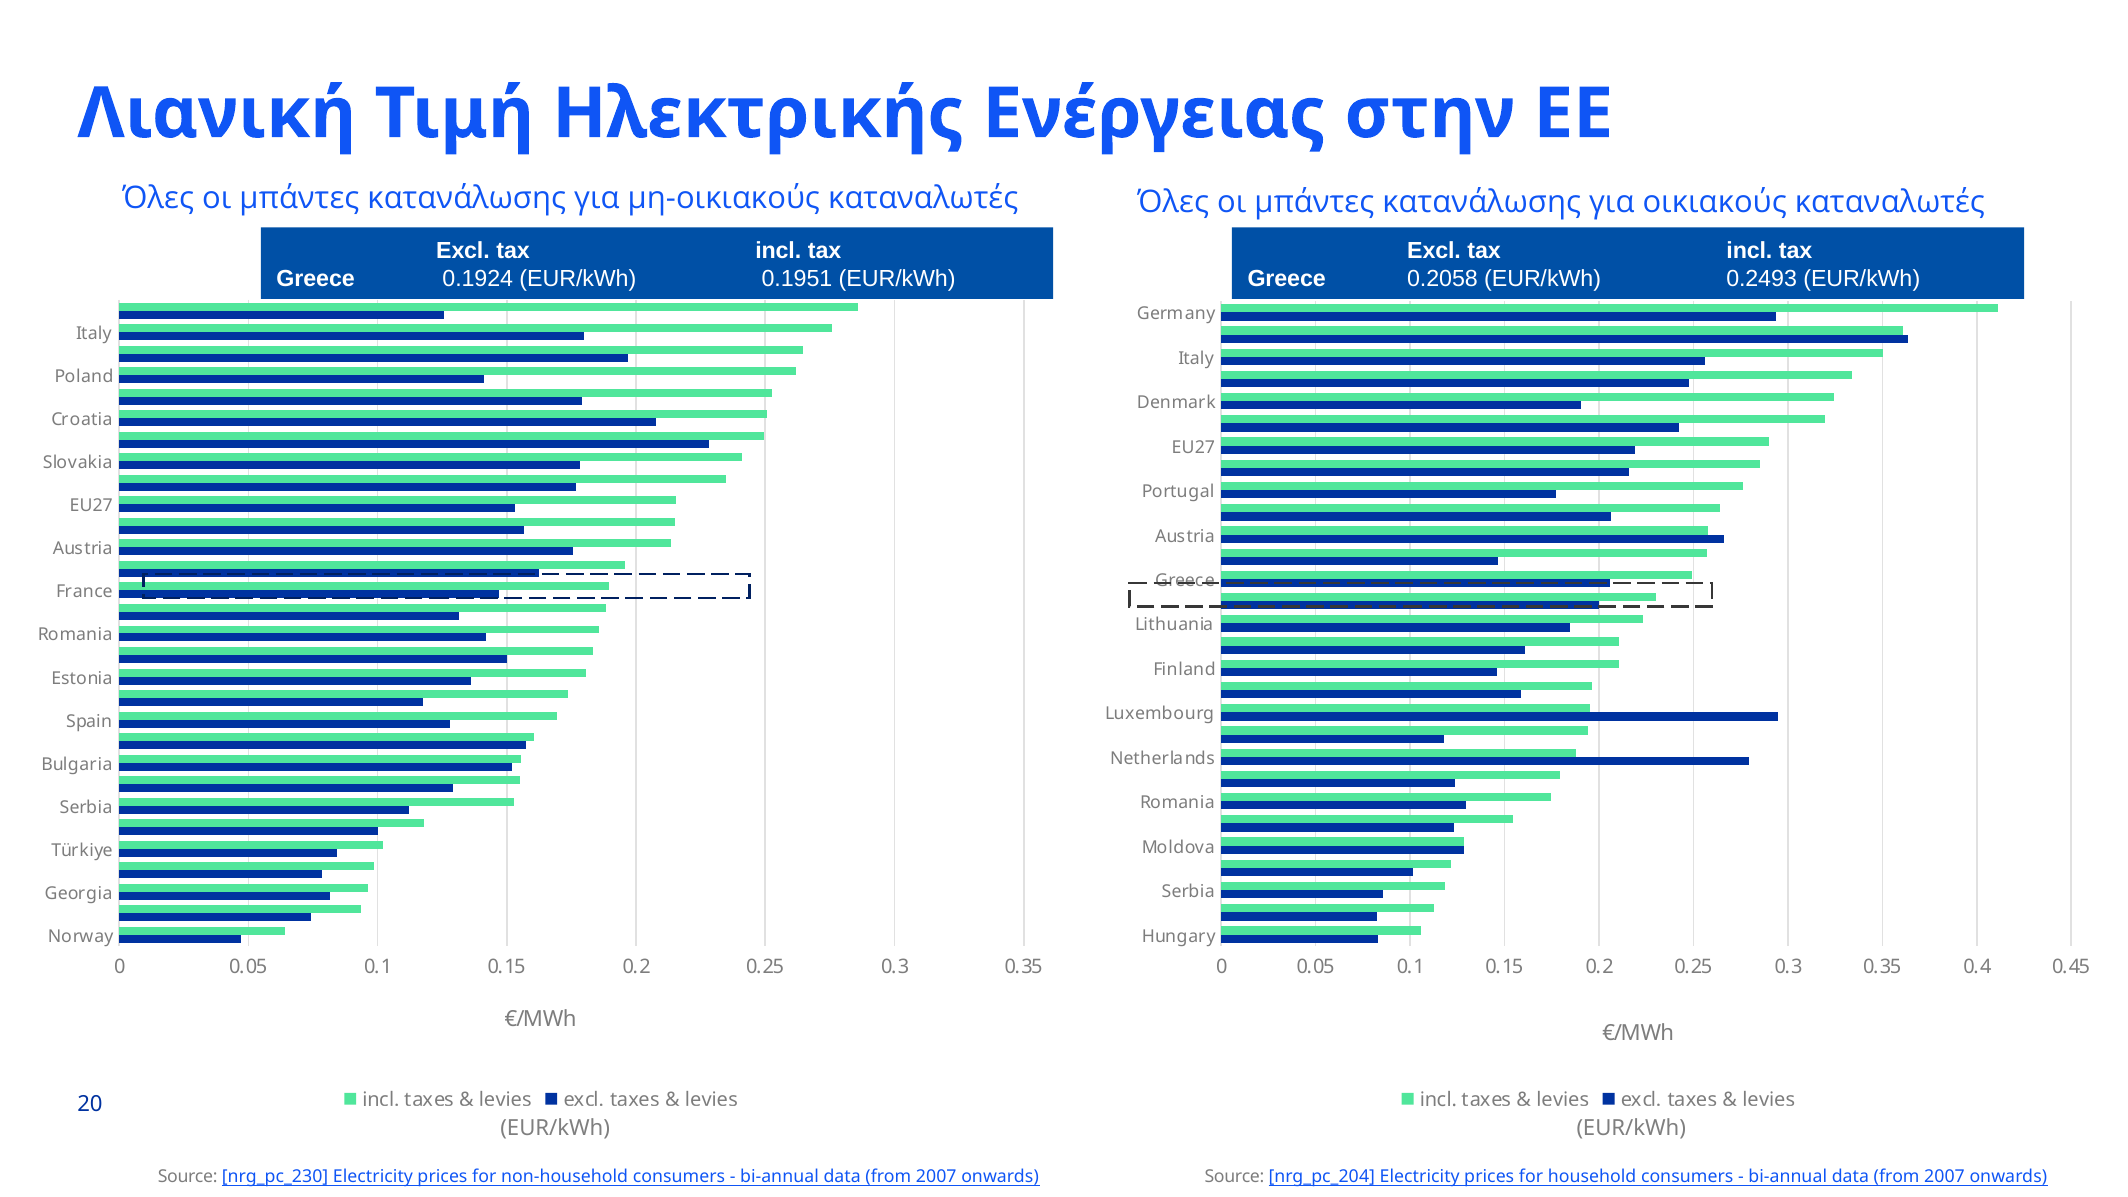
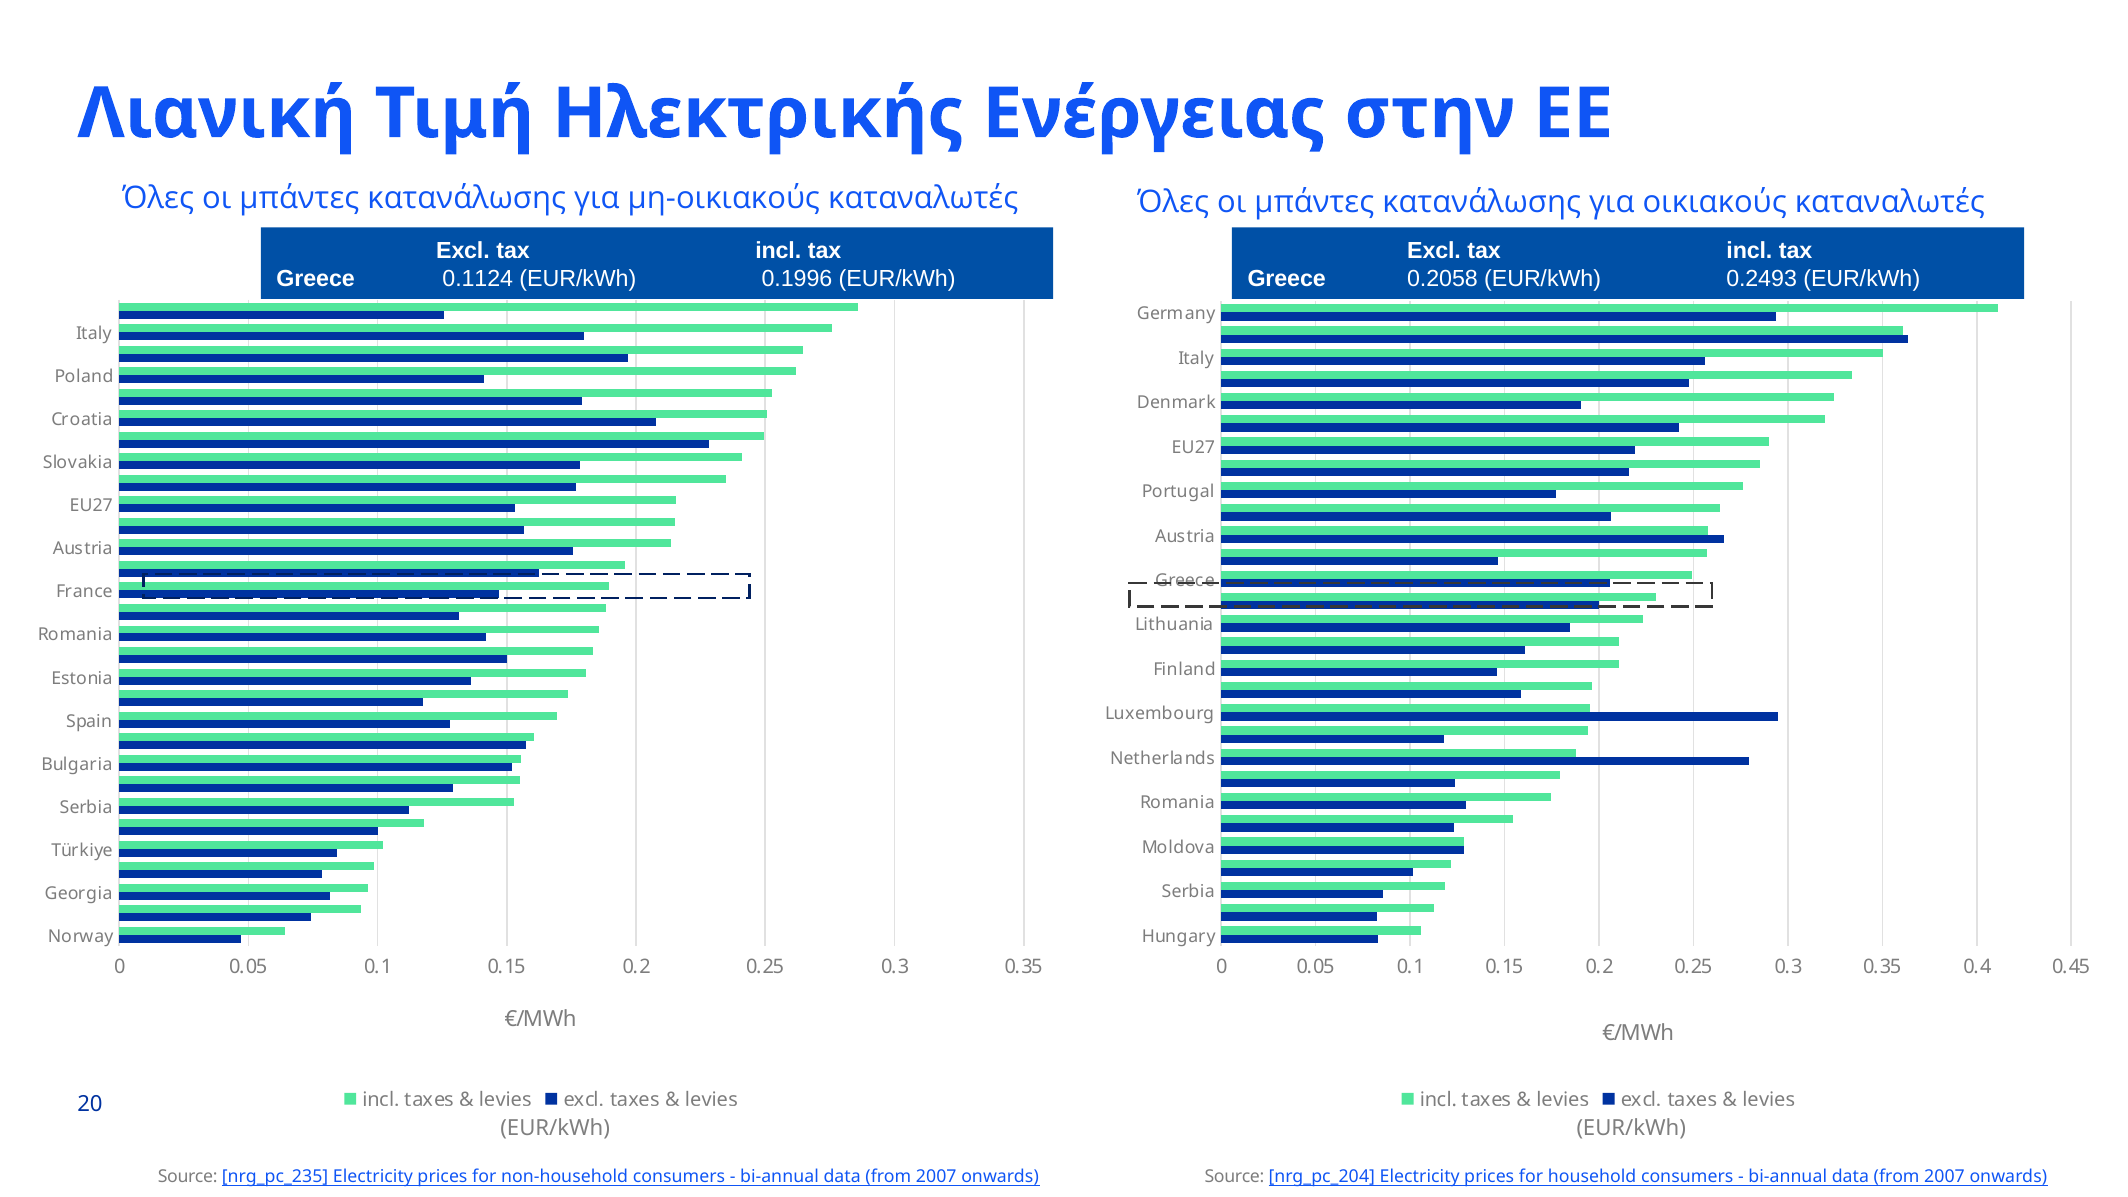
0.1924: 0.1924 -> 0.1124
0.1951: 0.1951 -> 0.1996
nrg_pc_230: nrg_pc_230 -> nrg_pc_235
